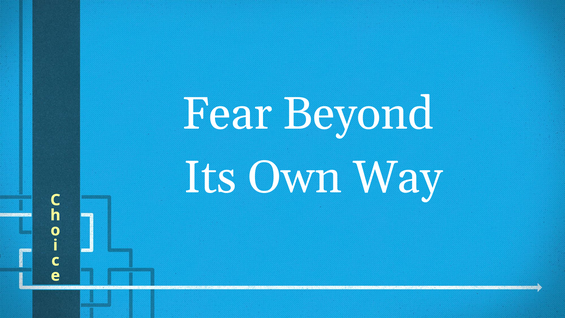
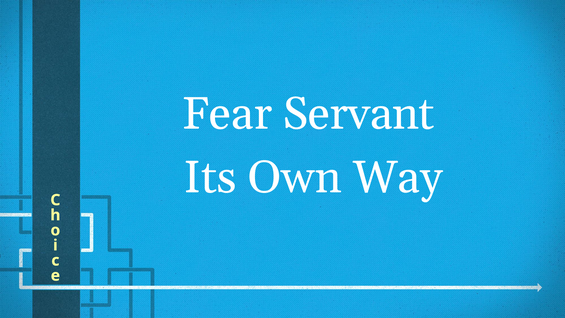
Beyond: Beyond -> Servant
